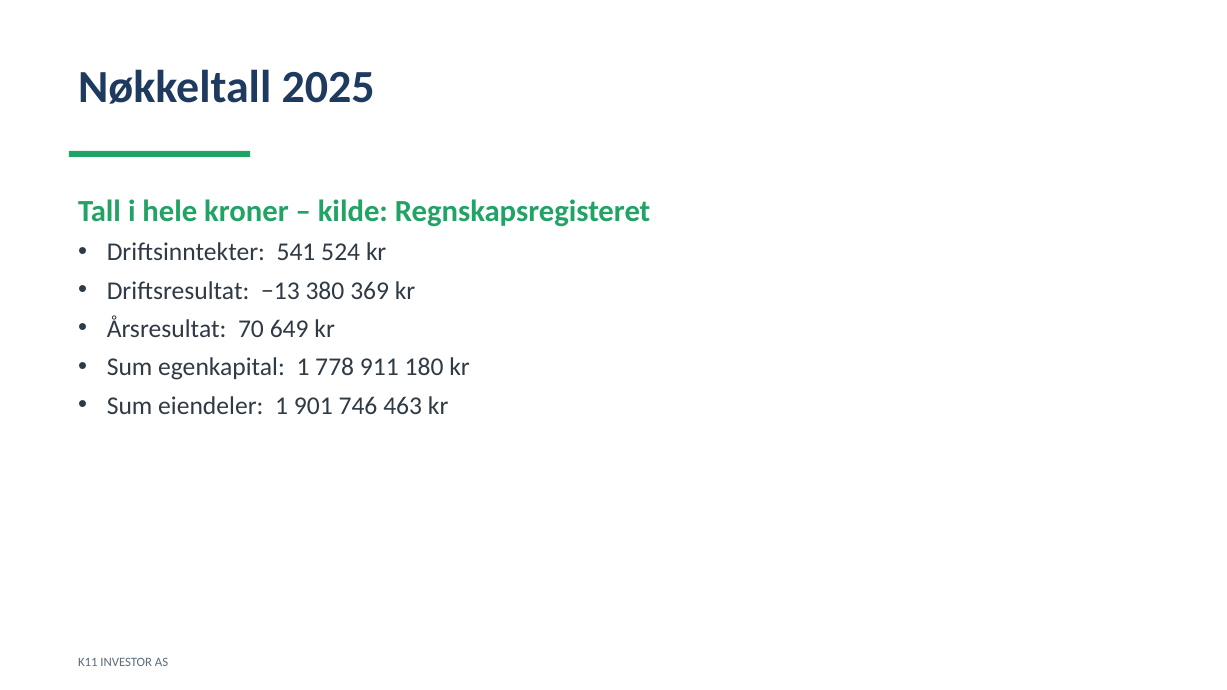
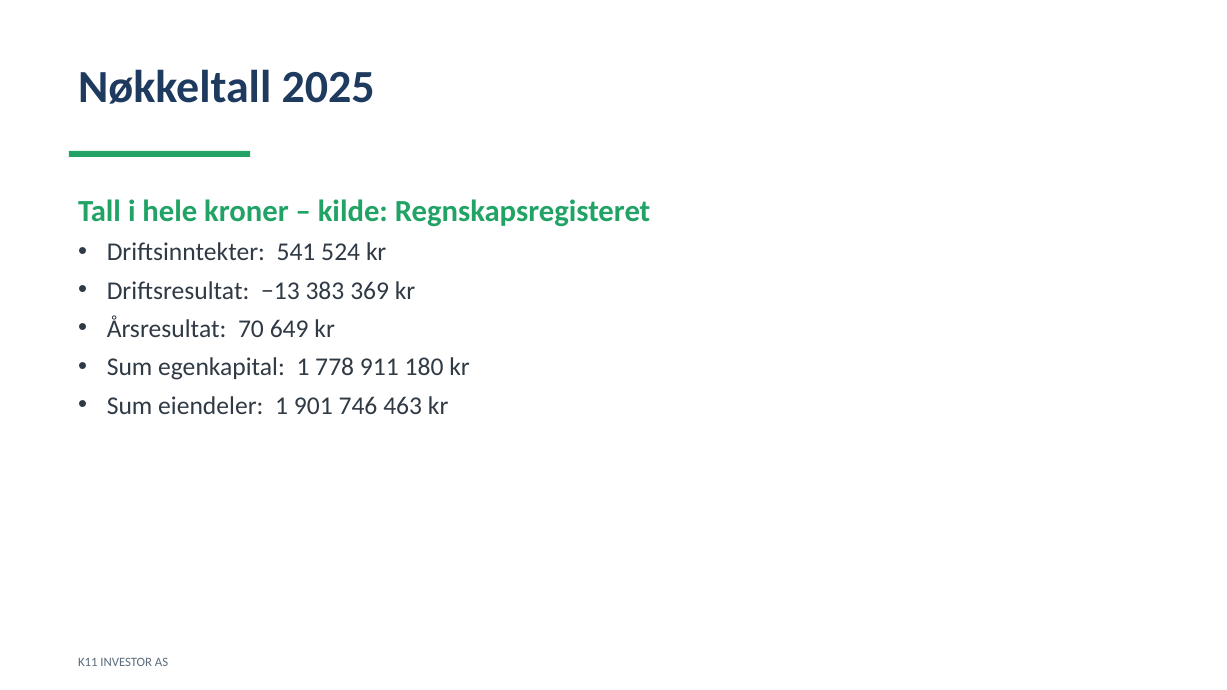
380: 380 -> 383
